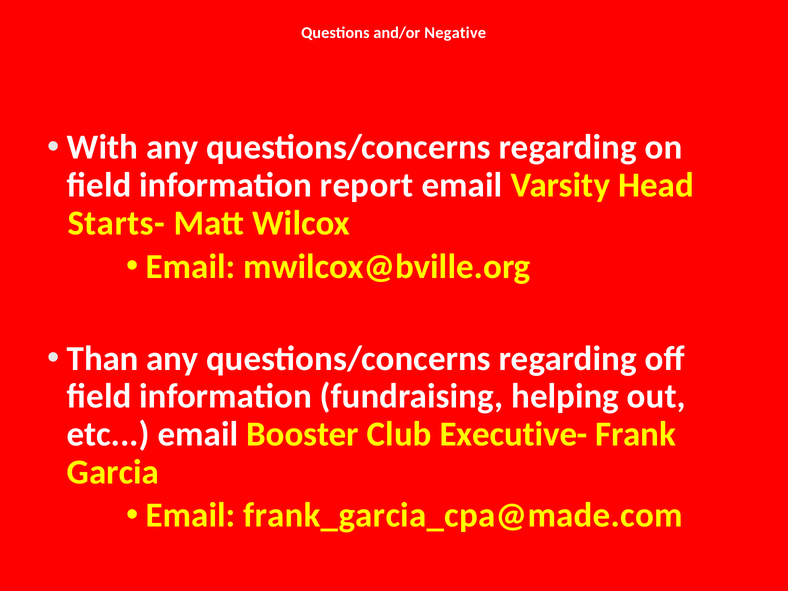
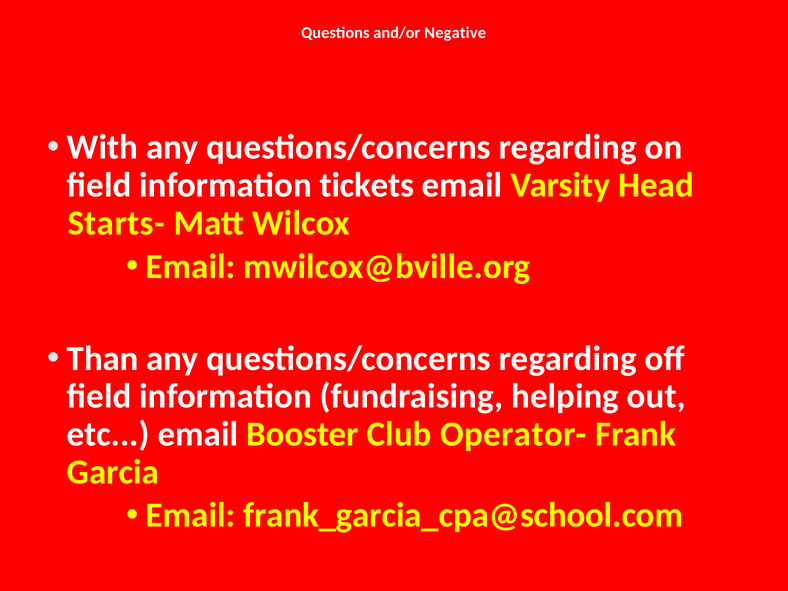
report: report -> tickets
Executive-: Executive- -> Operator-
frank_garcia_cpa@made.com: frank_garcia_cpa@made.com -> frank_garcia_cpa@school.com
